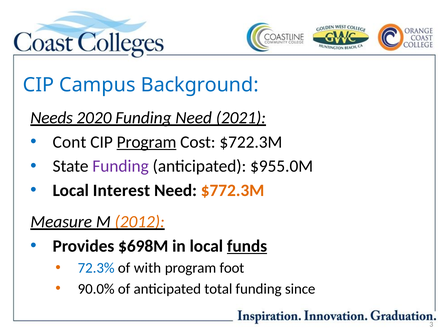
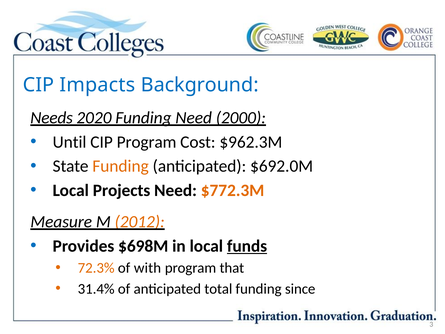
Campus: Campus -> Impacts
2021: 2021 -> 2000
Cont: Cont -> Until
Program at (147, 142) underline: present -> none
$722.3M: $722.3M -> $962.3M
Funding at (121, 166) colour: purple -> orange
$955.0M: $955.0M -> $692.0M
Interest: Interest -> Projects
72.3% colour: blue -> orange
foot: foot -> that
90.0%: 90.0% -> 31.4%
